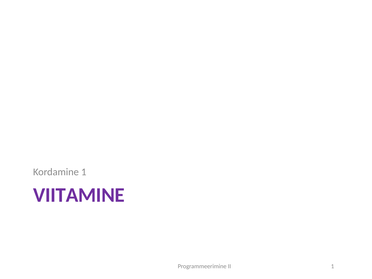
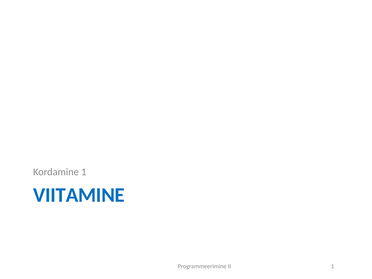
VIITAMINE colour: purple -> blue
